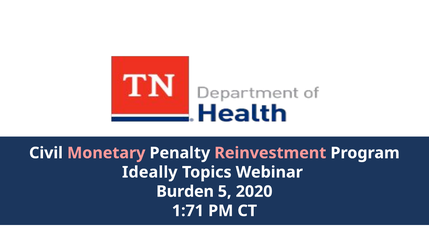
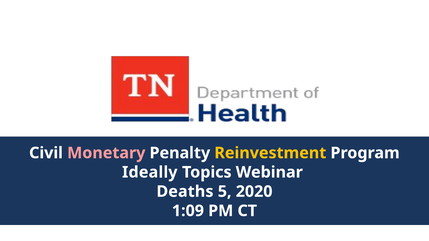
Reinvestment colour: pink -> yellow
Burden: Burden -> Deaths
1:71: 1:71 -> 1:09
